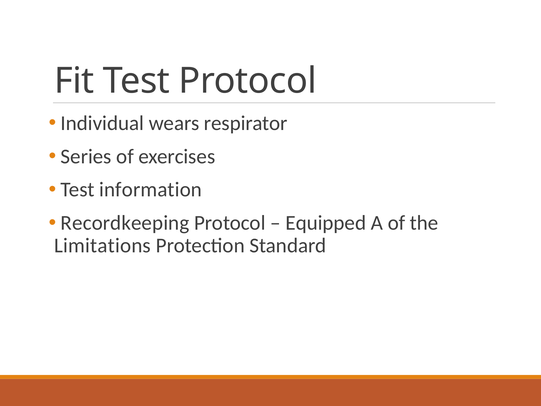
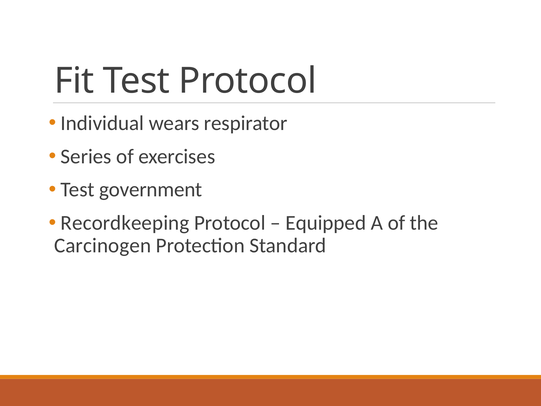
information: information -> government
Limitations: Limitations -> Carcinogen
